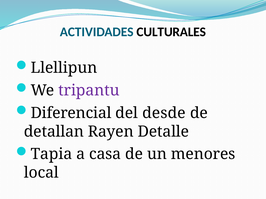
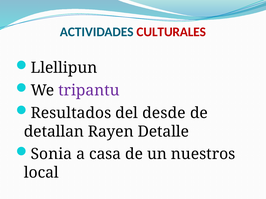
CULTURALES colour: black -> red
Diferencial: Diferencial -> Resultados
Tapia: Tapia -> Sonia
menores: menores -> nuestros
